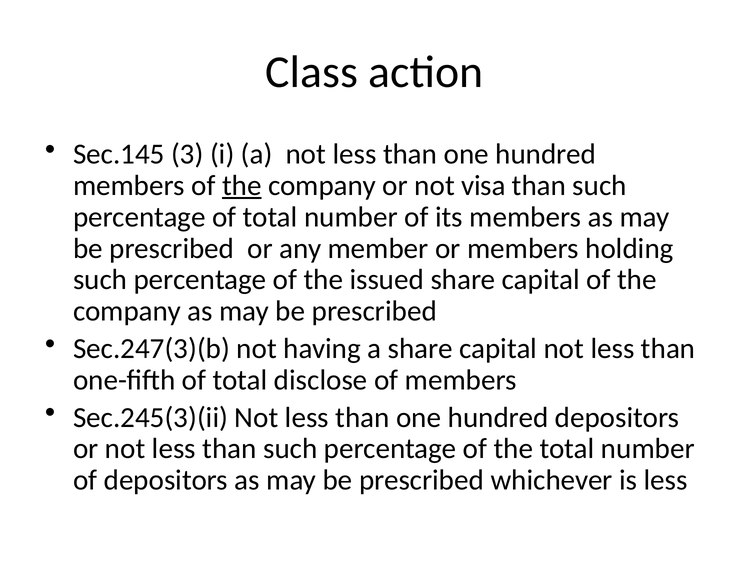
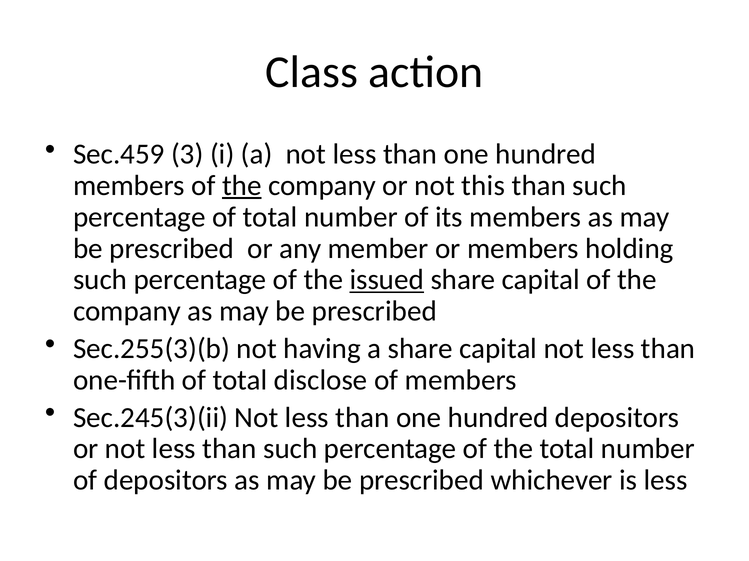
Sec.145: Sec.145 -> Sec.459
visa: visa -> this
issued underline: none -> present
Sec.247(3)(b: Sec.247(3)(b -> Sec.255(3)(b
